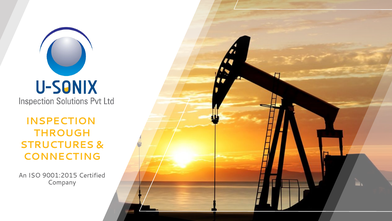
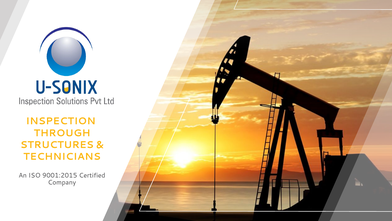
CONNECTING: CONNECTING -> TECHNICIANS
